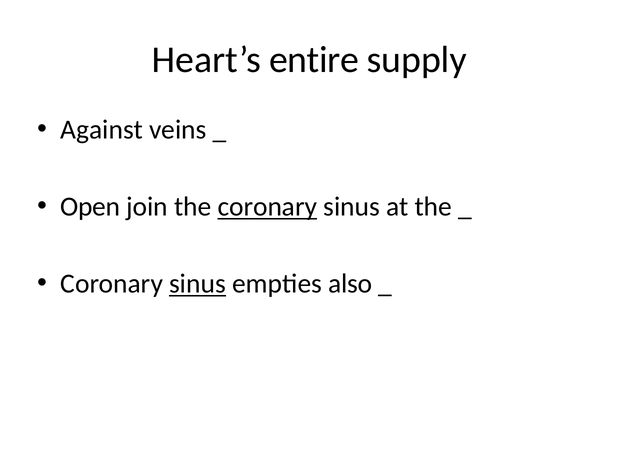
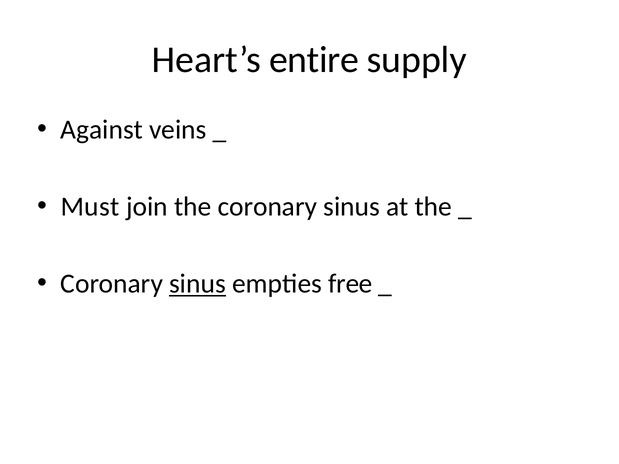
Open: Open -> Must
coronary at (267, 207) underline: present -> none
also: also -> free
